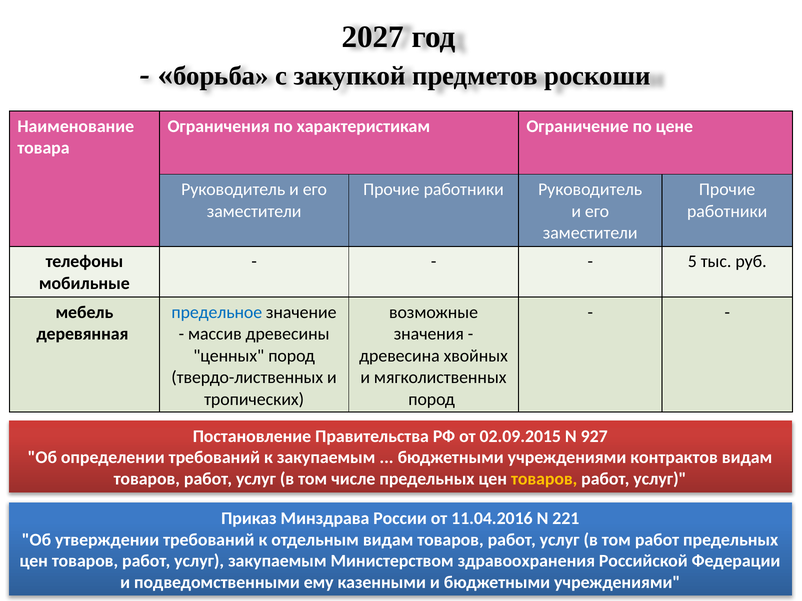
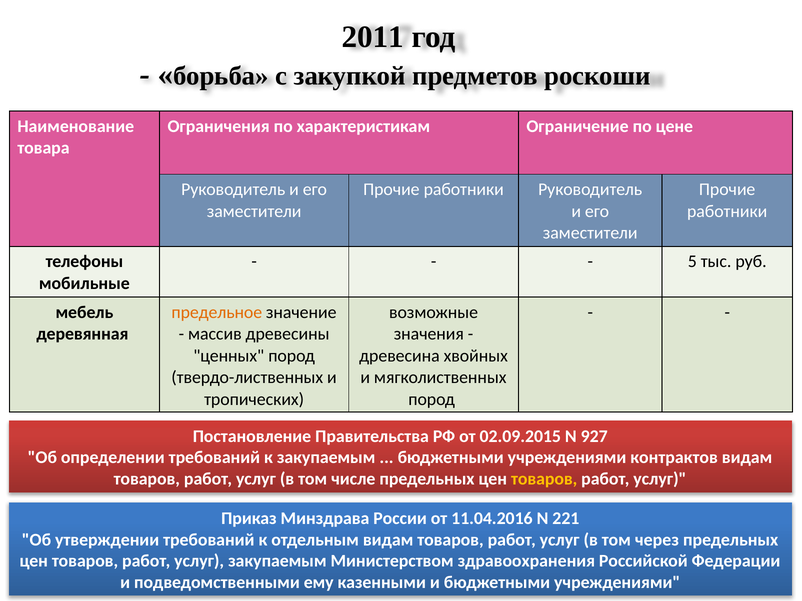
2027: 2027 -> 2011
предельное colour: blue -> orange
том работ: работ -> через
